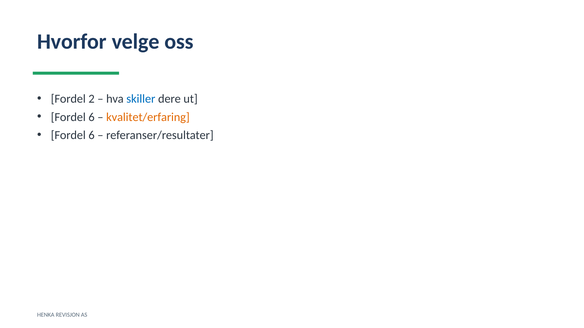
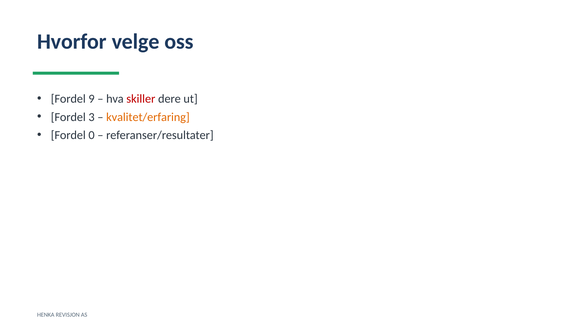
2: 2 -> 9
skiller colour: blue -> red
6 at (92, 117): 6 -> 3
6 at (92, 135): 6 -> 0
